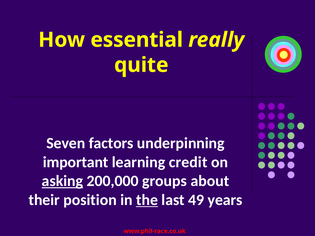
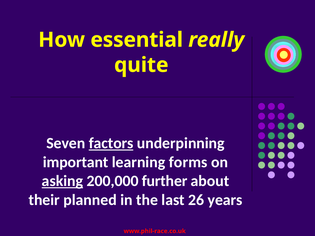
factors underline: none -> present
credit: credit -> forms
groups: groups -> further
position: position -> planned
the underline: present -> none
49: 49 -> 26
